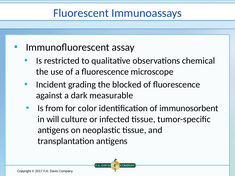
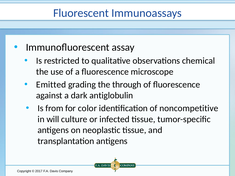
Incident: Incident -> Emitted
blocked: blocked -> through
measurable: measurable -> antiglobulin
immunosorbent: immunosorbent -> noncompetitive
